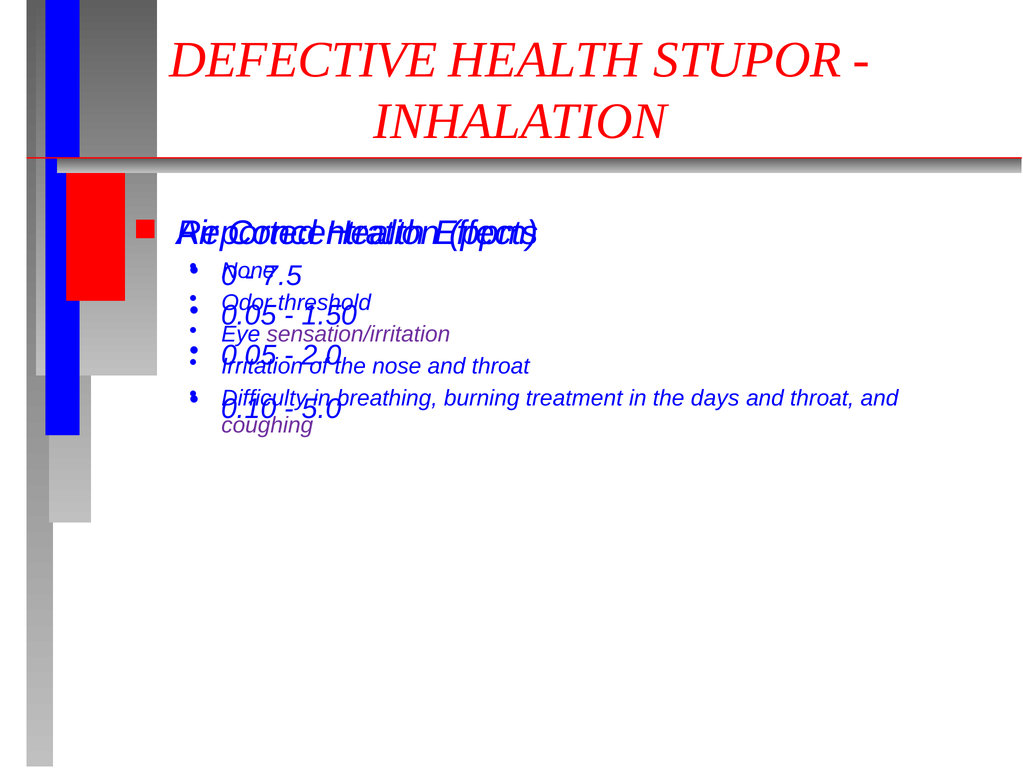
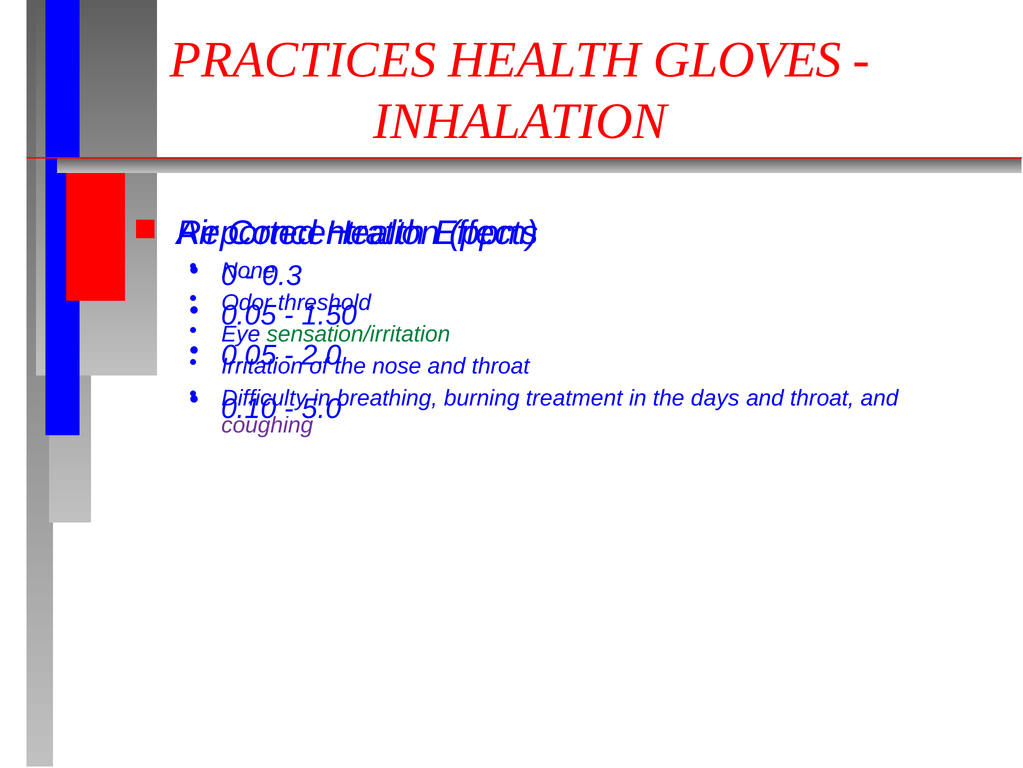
DEFECTIVE: DEFECTIVE -> PRACTICES
STUPOR: STUPOR -> GLOVES
7.5: 7.5 -> 0.3
sensation/irritation colour: purple -> green
